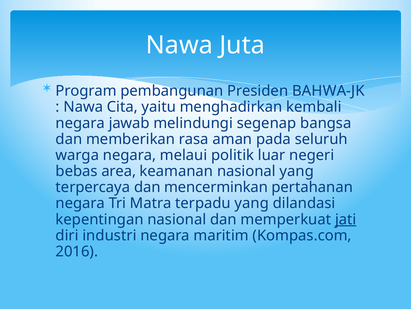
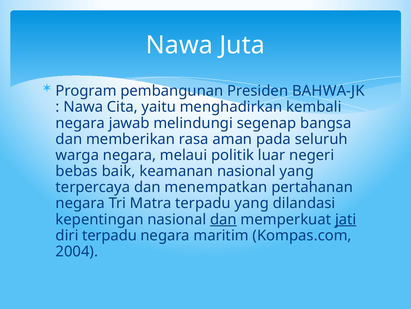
area: area -> baik
mencerminkan: mencerminkan -> menempatkan
dan at (223, 219) underline: none -> present
diri industri: industri -> terpadu
2016: 2016 -> 2004
